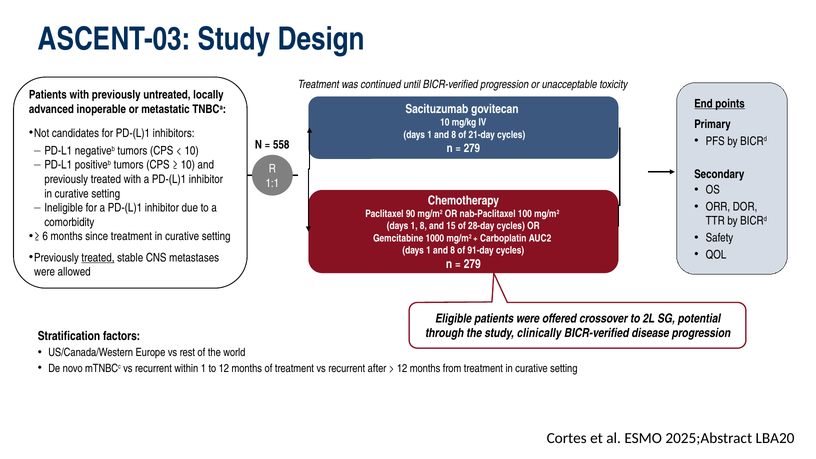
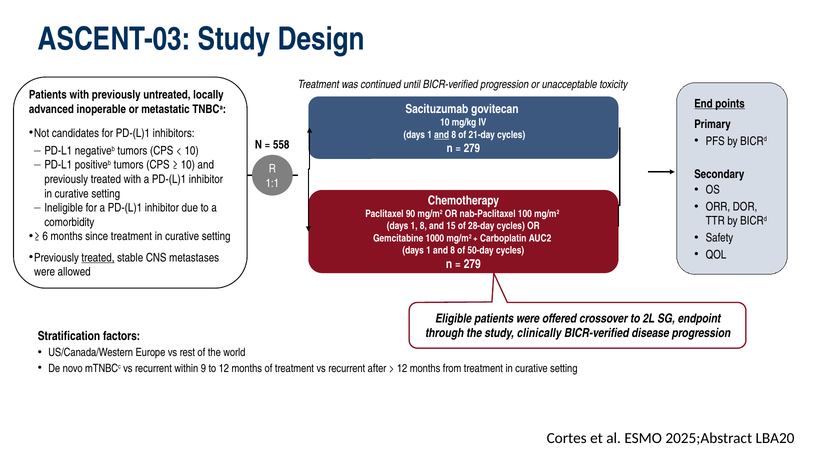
and at (442, 135) underline: none -> present
91-day: 91-day -> 50-day
potential: potential -> endpoint
within 1: 1 -> 9
